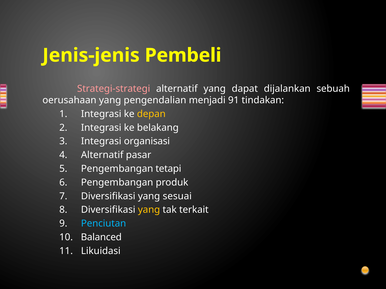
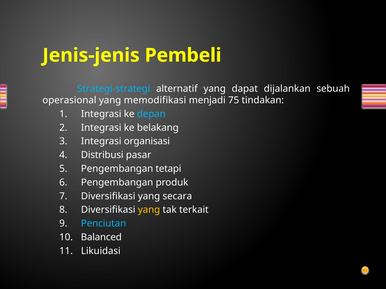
Strategi-strategi colour: pink -> light blue
oerusahaan: oerusahaan -> operasional
pengendalian: pengendalian -> memodifikasi
91: 91 -> 75
depan colour: yellow -> light blue
Alternatif at (102, 155): Alternatif -> Distribusi
sesuai: sesuai -> secara
